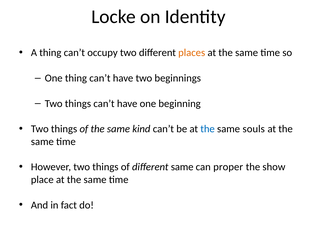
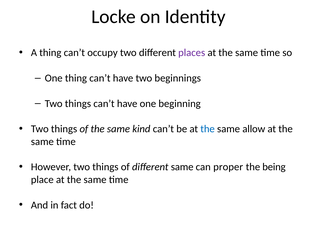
places colour: orange -> purple
souls: souls -> allow
show: show -> being
